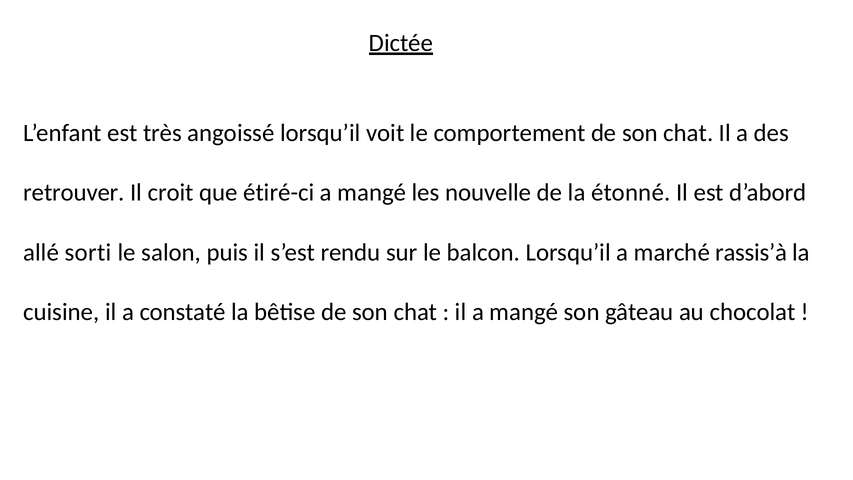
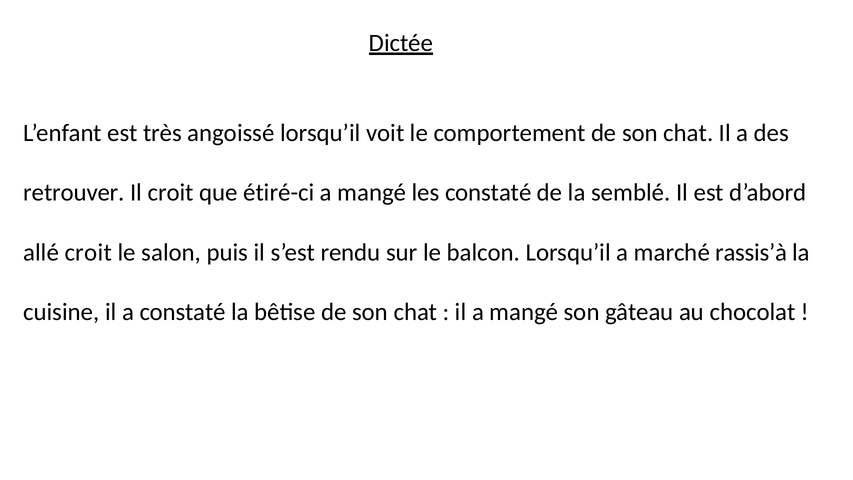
les nouvelle: nouvelle -> constaté
étonné: étonné -> semblé
allé sorti: sorti -> croit
